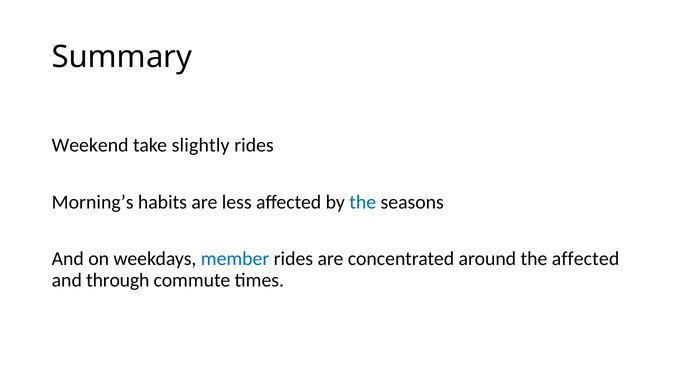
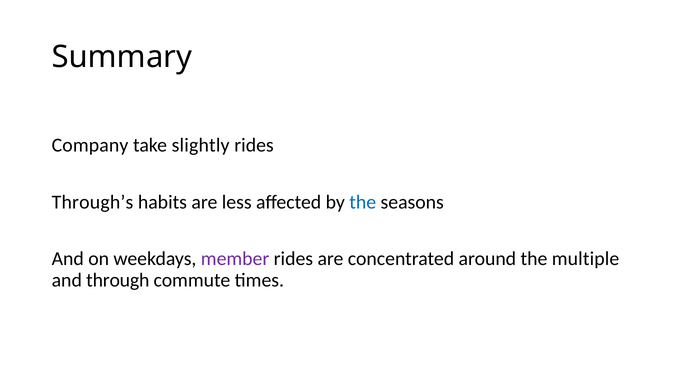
Weekend: Weekend -> Company
Morning’s: Morning’s -> Through’s
member colour: blue -> purple
the affected: affected -> multiple
